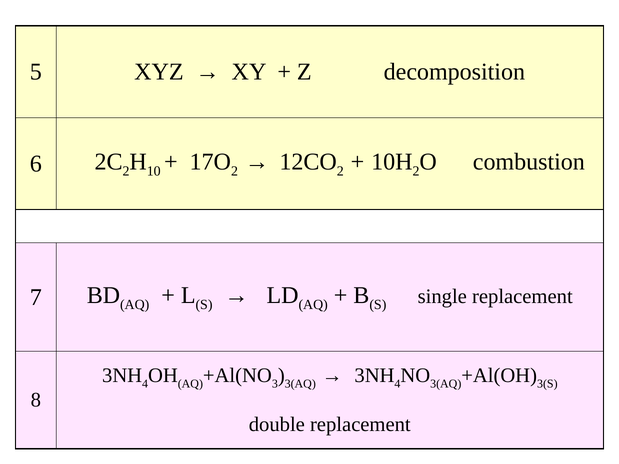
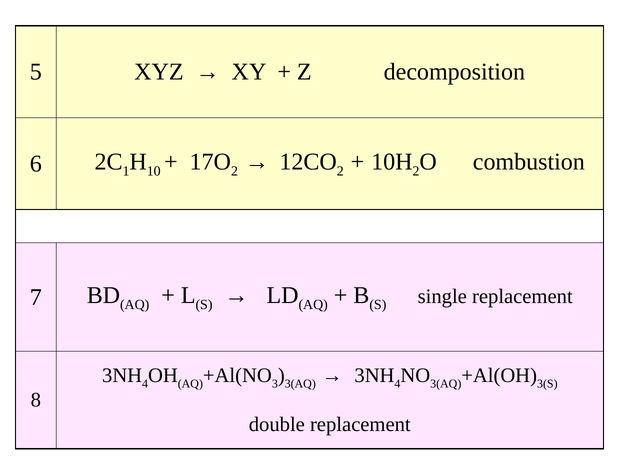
2 at (126, 171): 2 -> 1
